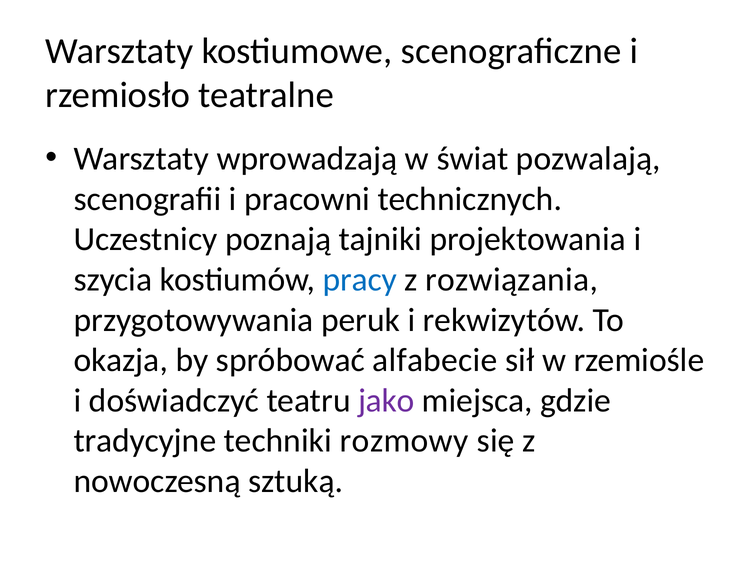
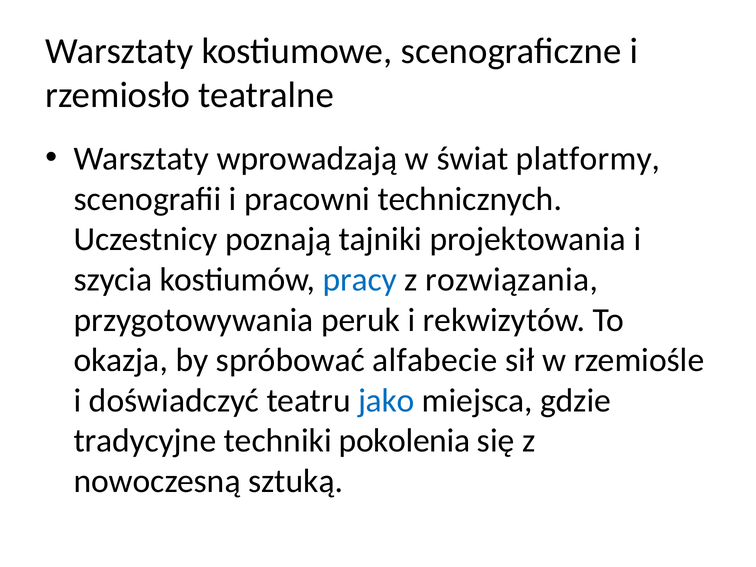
pozwalają: pozwalają -> platformy
jako colour: purple -> blue
rozmowy: rozmowy -> pokolenia
